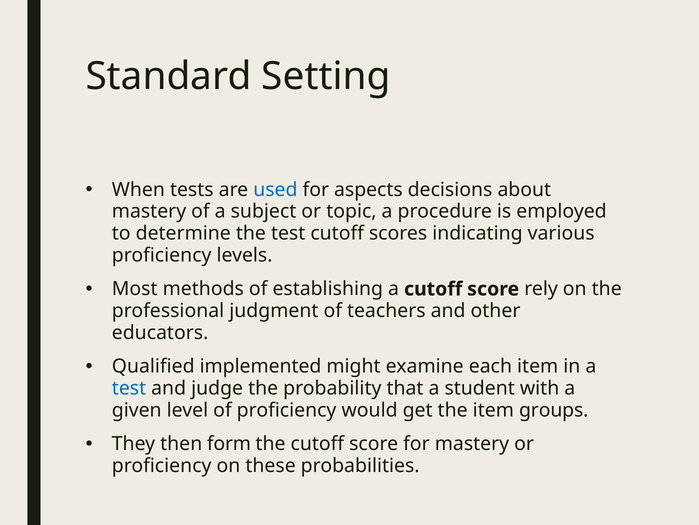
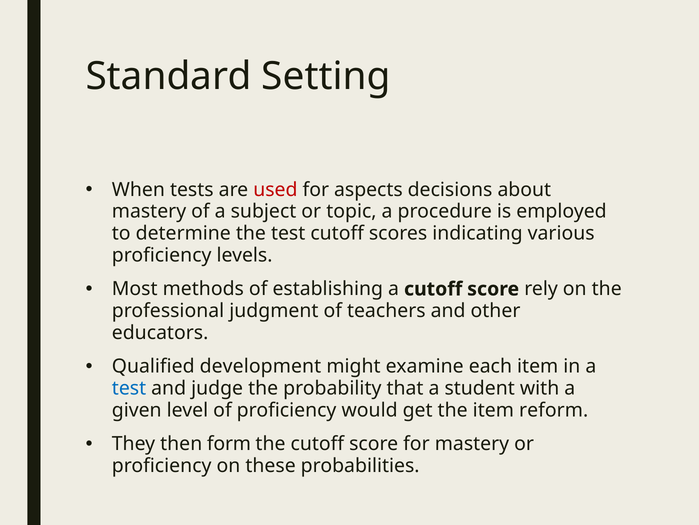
used colour: blue -> red
implemented: implemented -> development
groups: groups -> reform
